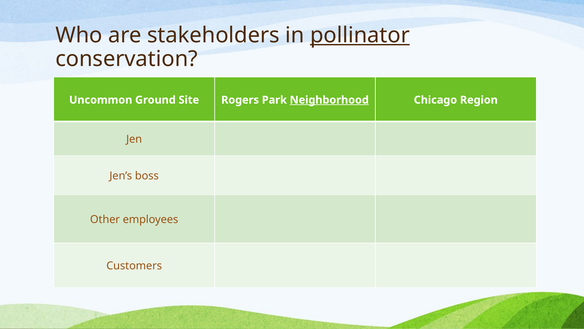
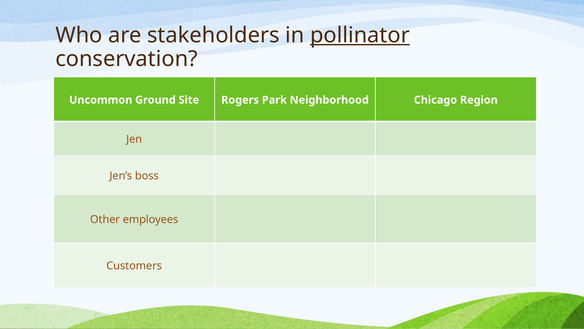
Neighborhood underline: present -> none
